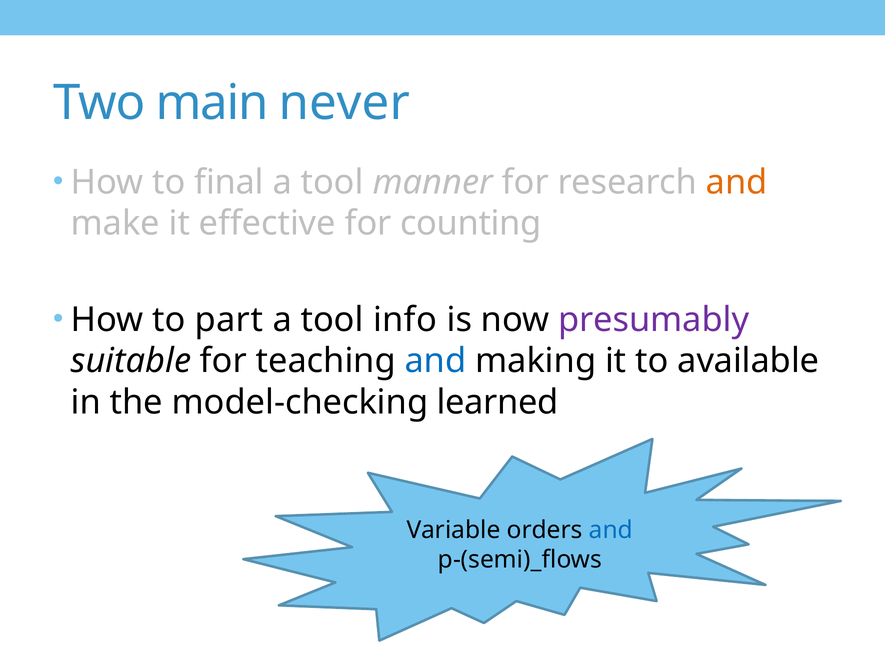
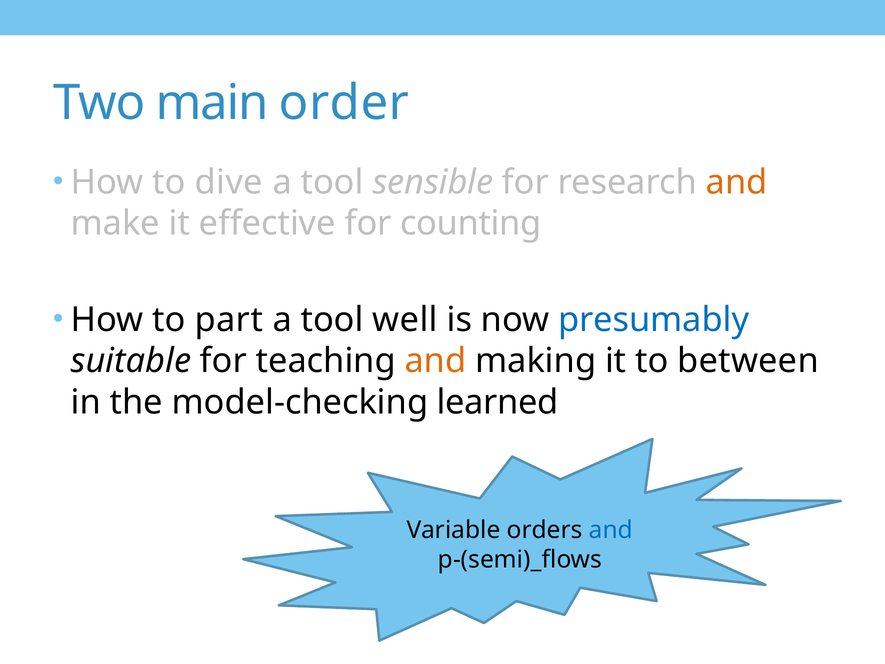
never: never -> order
final: final -> dive
manner: manner -> sensible
info: info -> well
presumably colour: purple -> blue
and at (436, 361) colour: blue -> orange
available: available -> between
